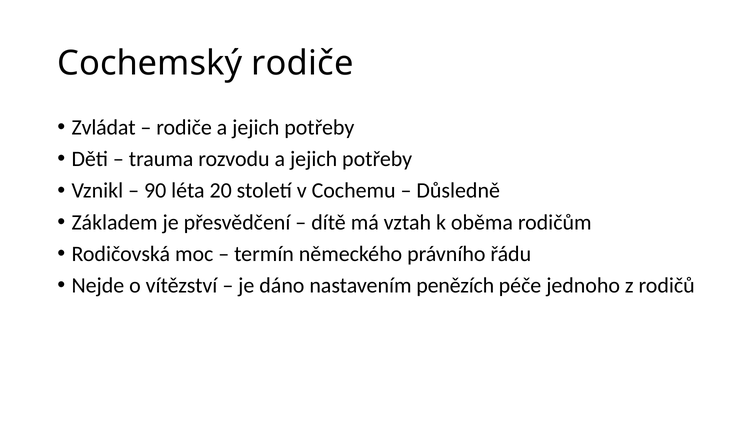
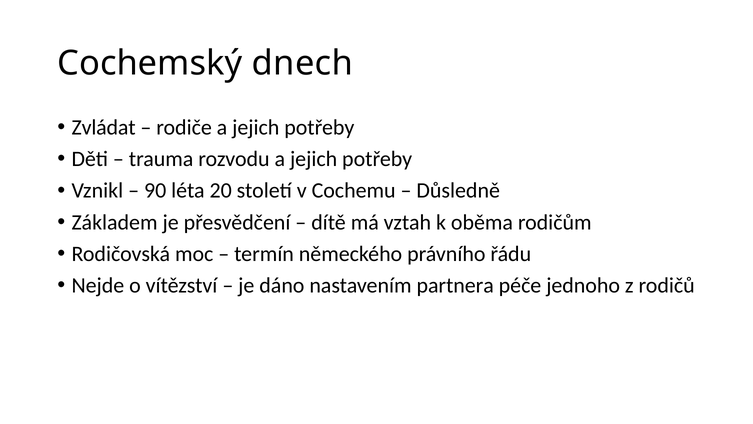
Cochemský rodiče: rodiče -> dnech
penězích: penězích -> partnera
